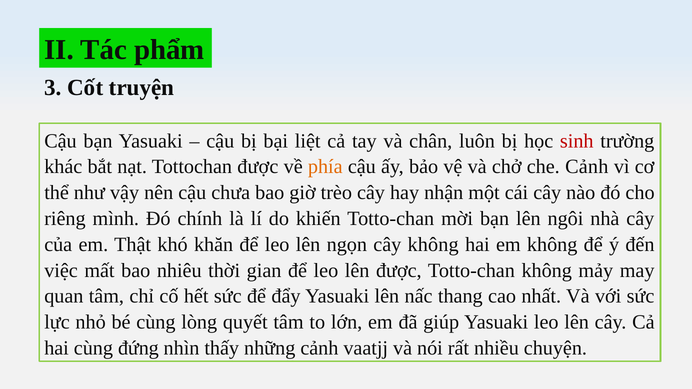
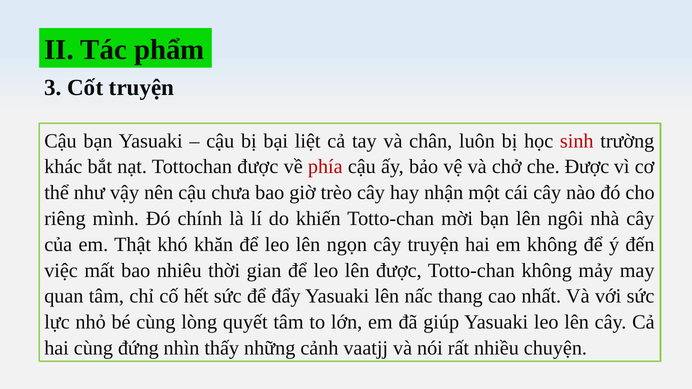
phía colour: orange -> red
che Cảnh: Cảnh -> Được
cây không: không -> truyện
